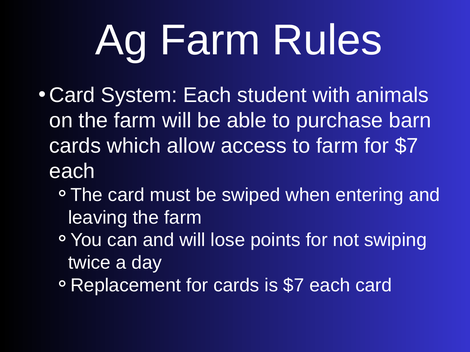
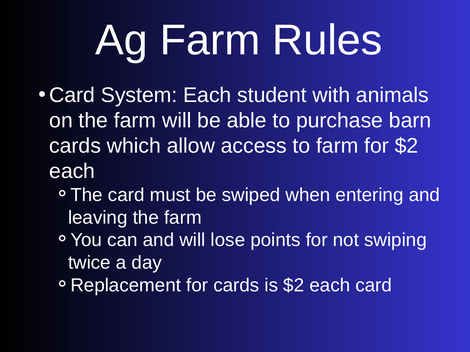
for $7: $7 -> $2
is $7: $7 -> $2
